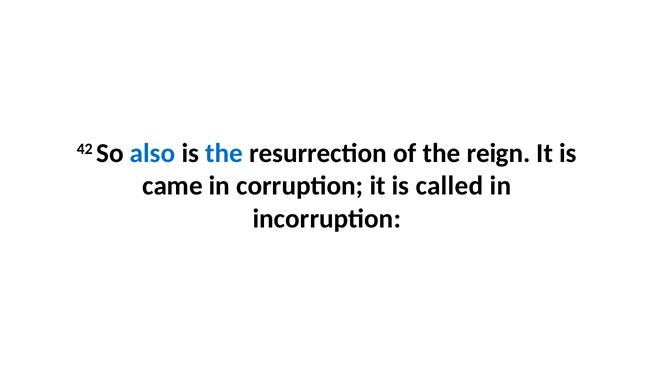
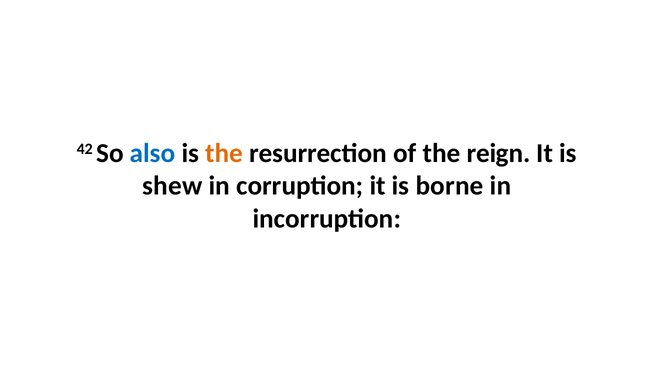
the at (224, 153) colour: blue -> orange
came: came -> shew
called: called -> borne
